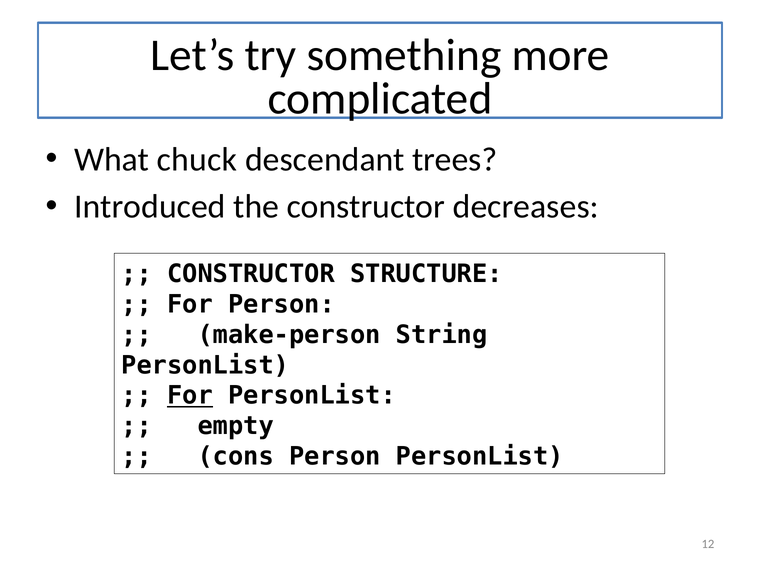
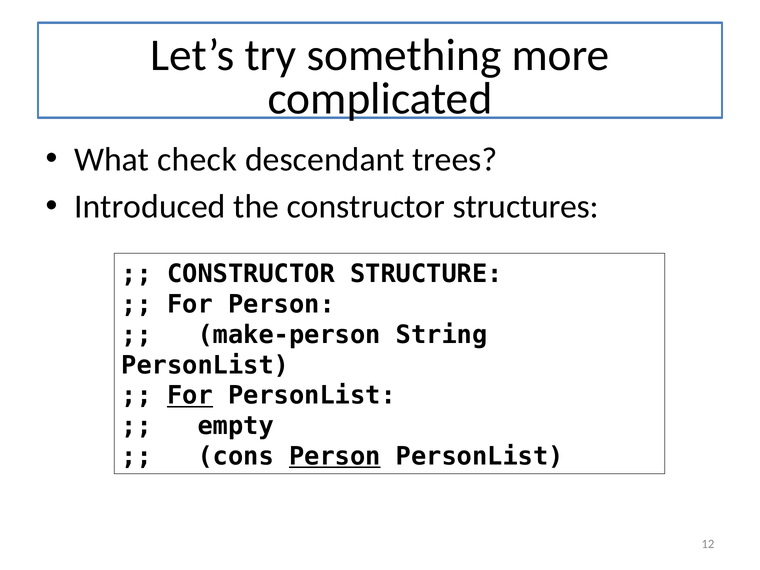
chuck: chuck -> check
decreases: decreases -> structures
Person at (335, 456) underline: none -> present
